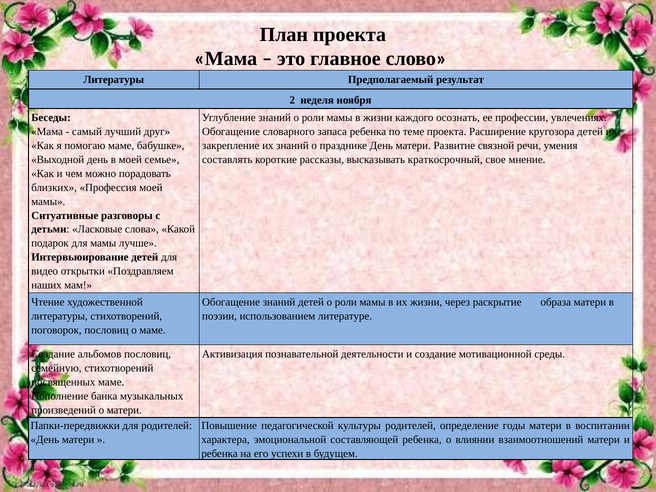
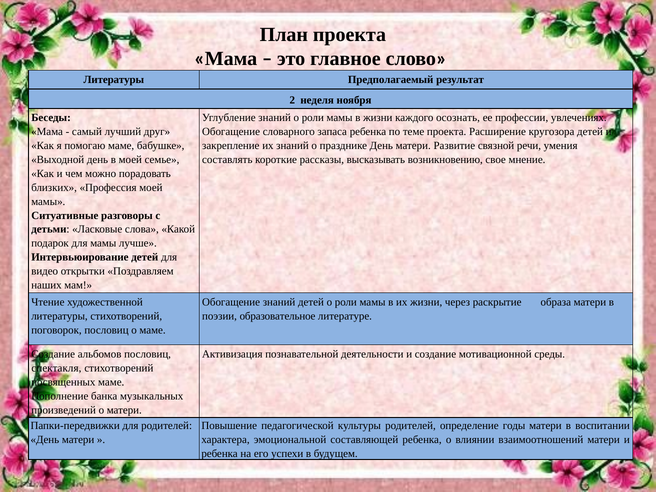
краткосрочный: краткосрочный -> возникновению
использованием: использованием -> образовательное
семейную: семейную -> спектакля
